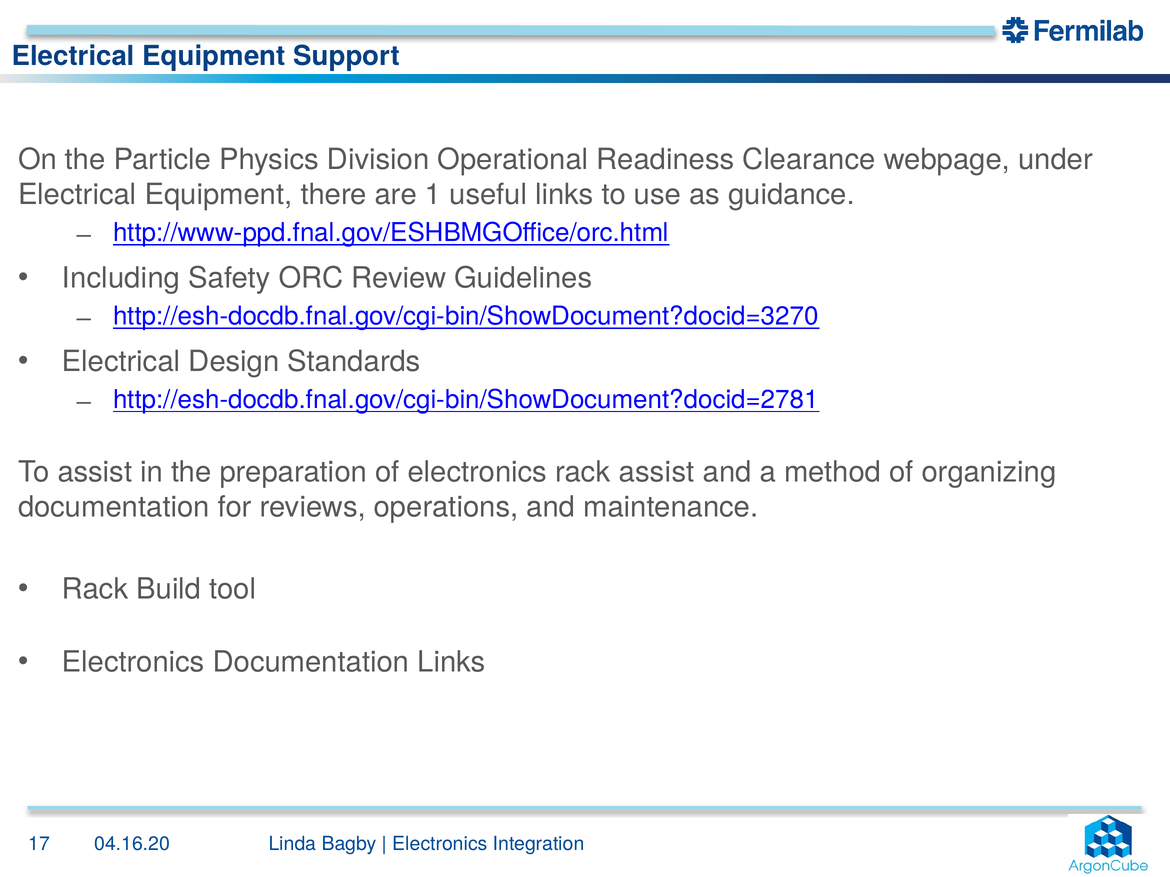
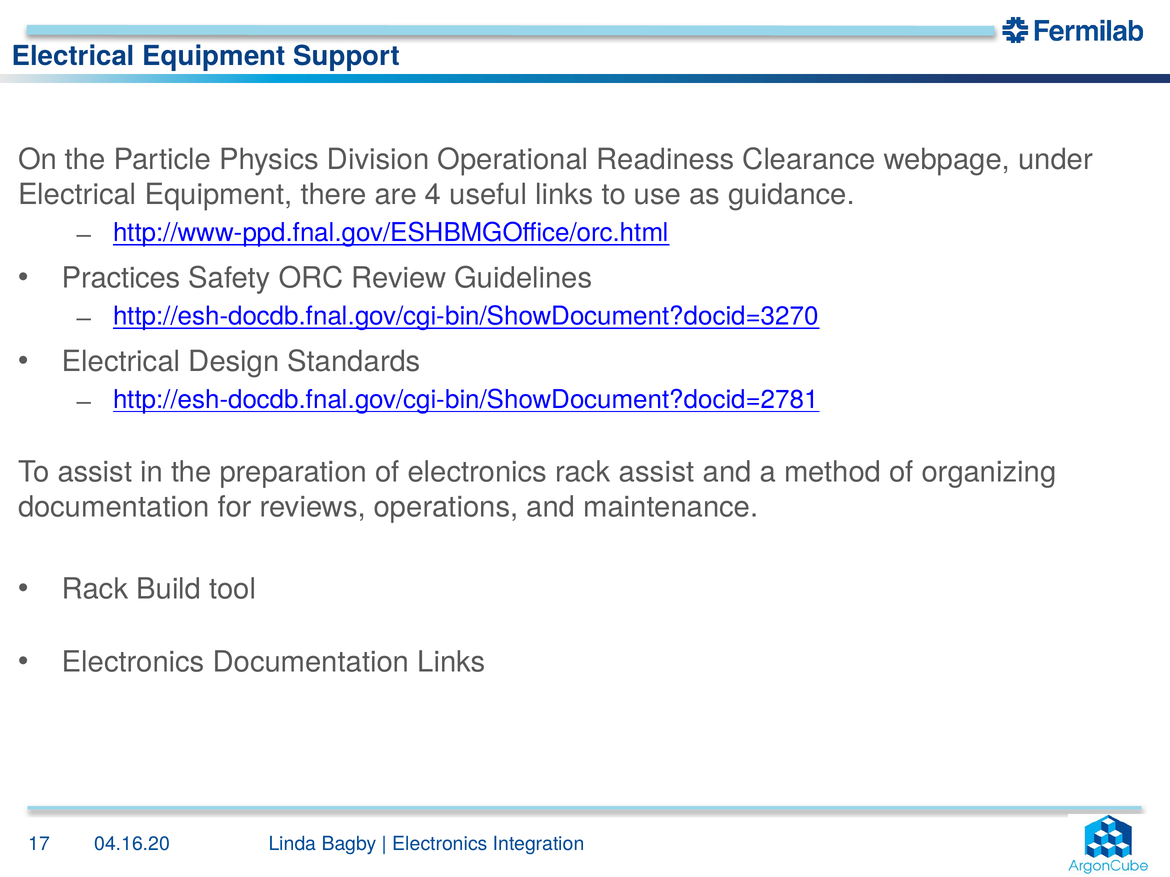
1: 1 -> 4
Including: Including -> Practices
